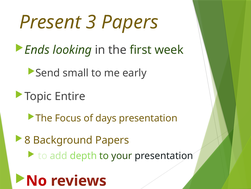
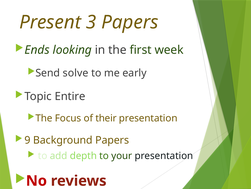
small: small -> solve
days: days -> their
8: 8 -> 9
